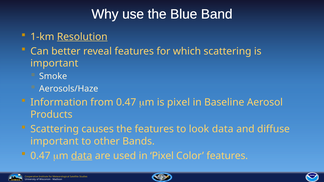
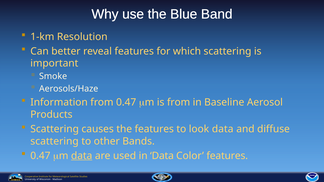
Resolution underline: present -> none
is pixel: pixel -> from
important at (55, 141): important -> scattering
in Pixel: Pixel -> Data
